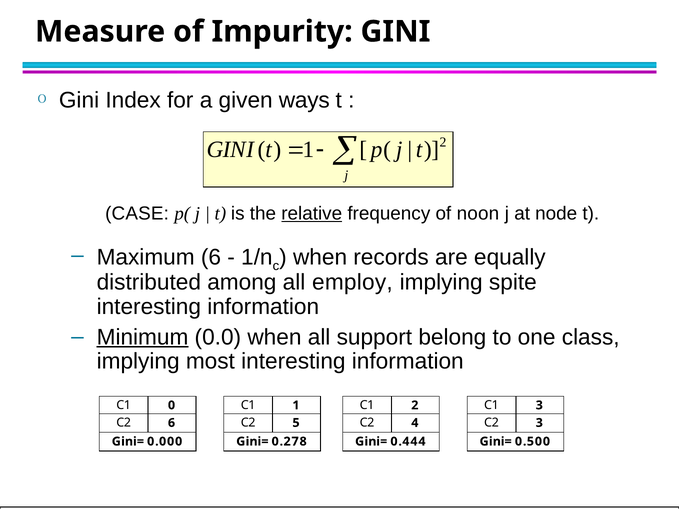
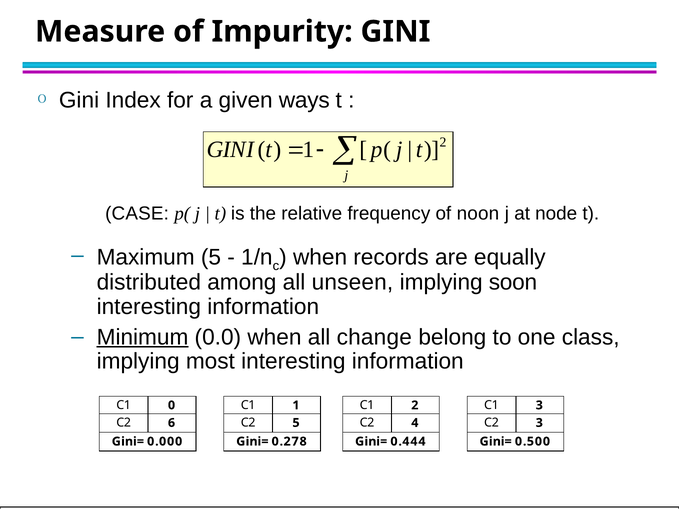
relative underline: present -> none
Maximum 6: 6 -> 5
employ: employ -> unseen
spite: spite -> soon
support: support -> change
